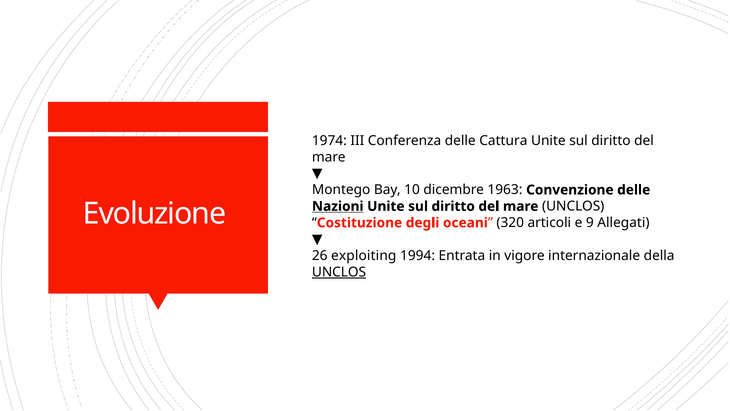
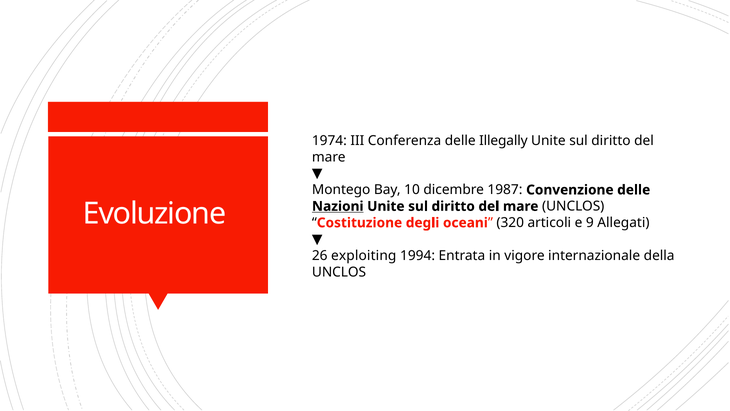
Cattura: Cattura -> Illegally
1963: 1963 -> 1987
UNCLOS at (339, 272) underline: present -> none
